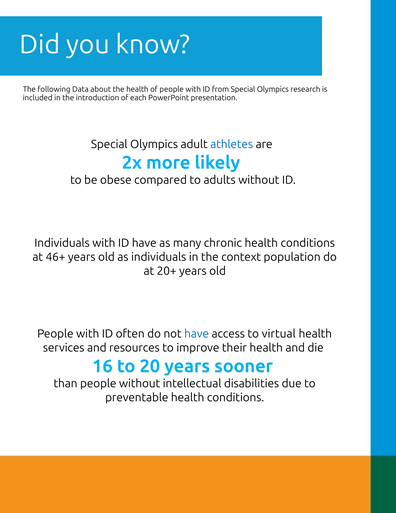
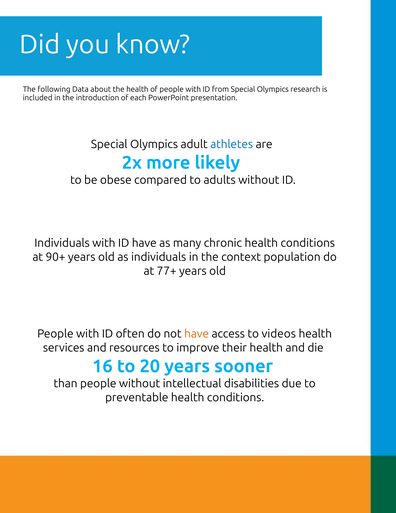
46+: 46+ -> 90+
20+: 20+ -> 77+
have at (197, 334) colour: blue -> orange
virtual: virtual -> videos
